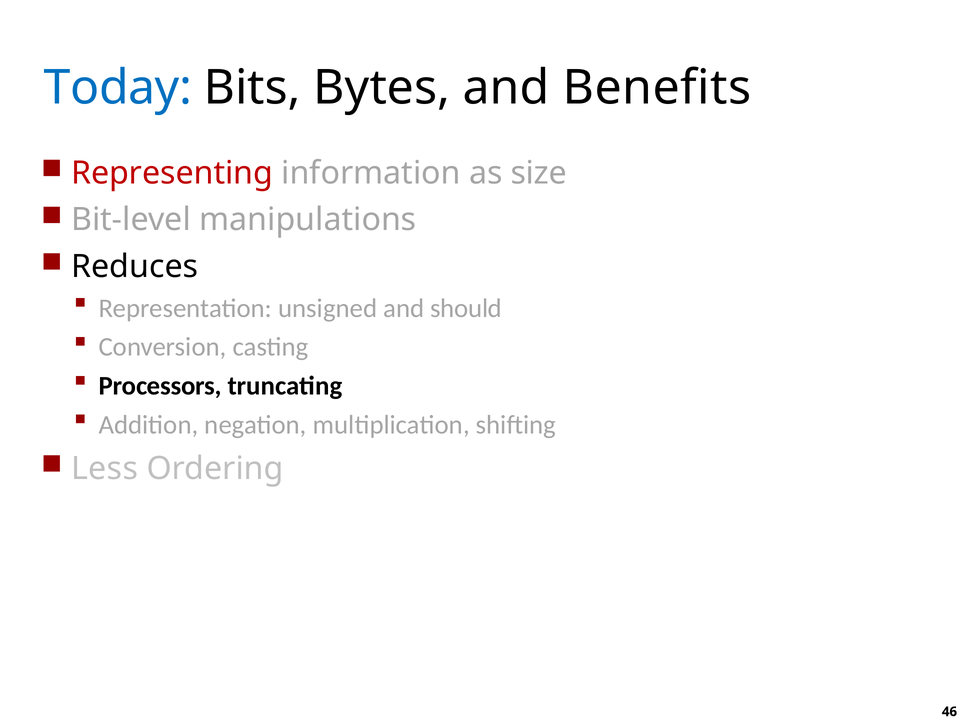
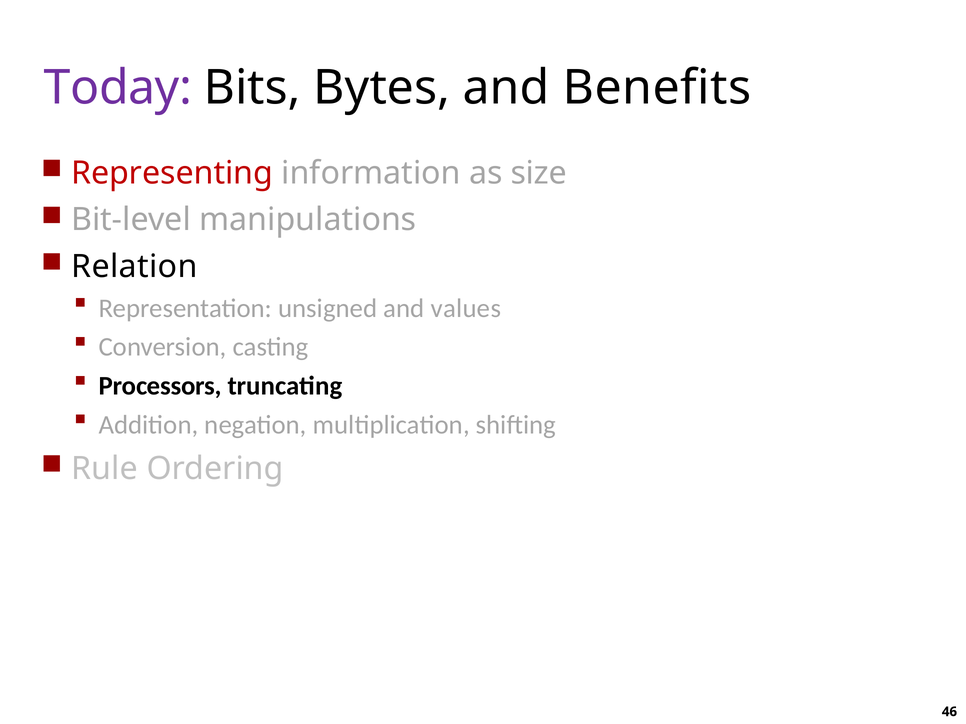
Today colour: blue -> purple
Reduces: Reduces -> Relation
should: should -> values
Less: Less -> Rule
